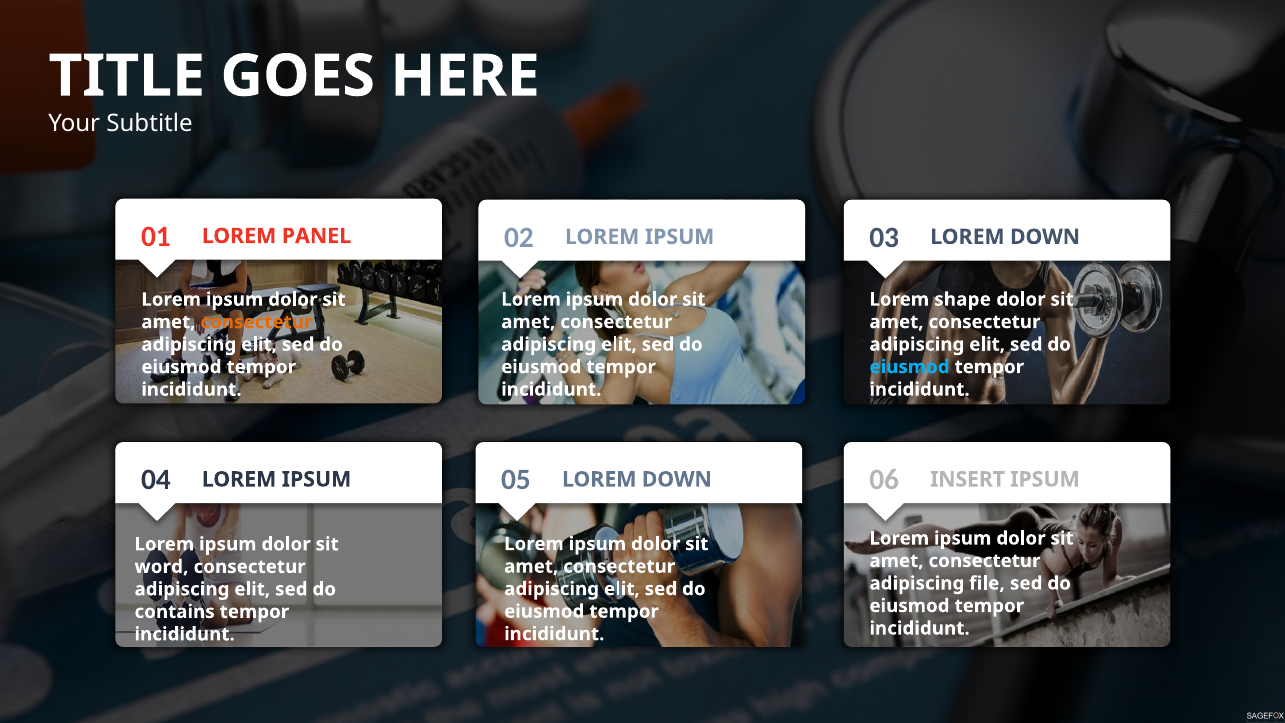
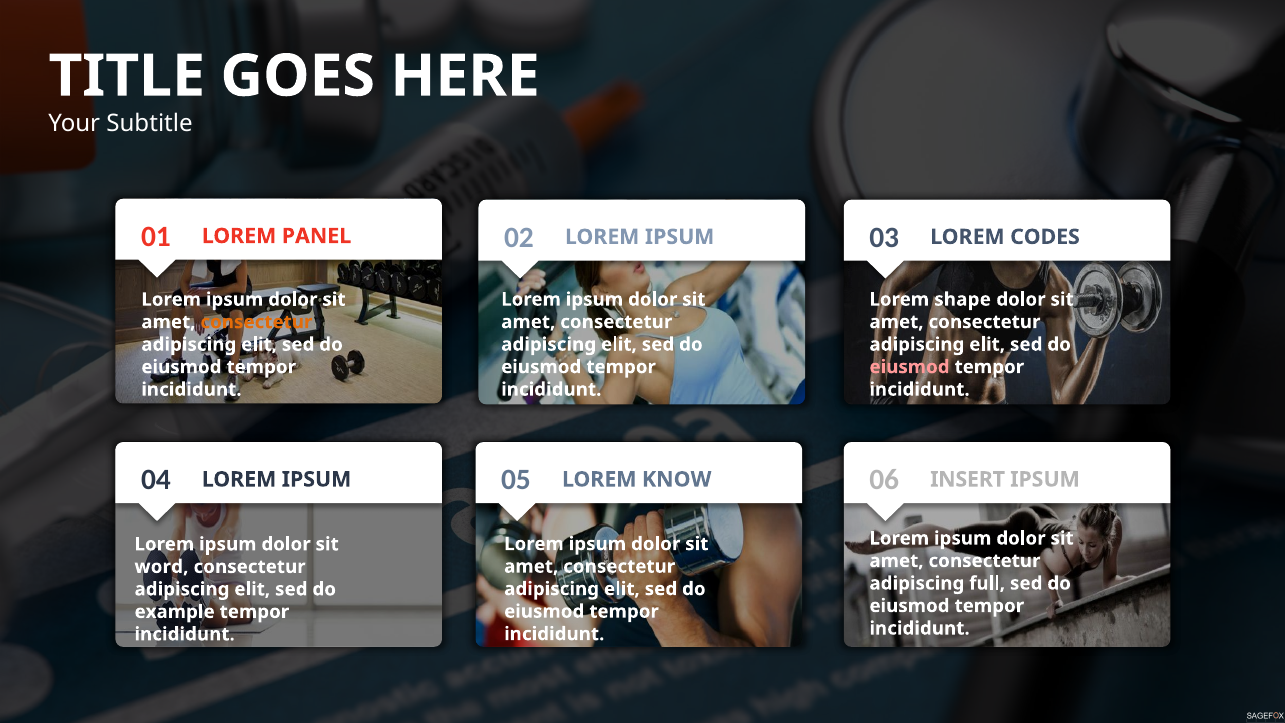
03 LOREM DOWN: DOWN -> CODES
eiusmod at (910, 367) colour: light blue -> pink
05 LOREM DOWN: DOWN -> KNOW
file: file -> full
contains: contains -> example
